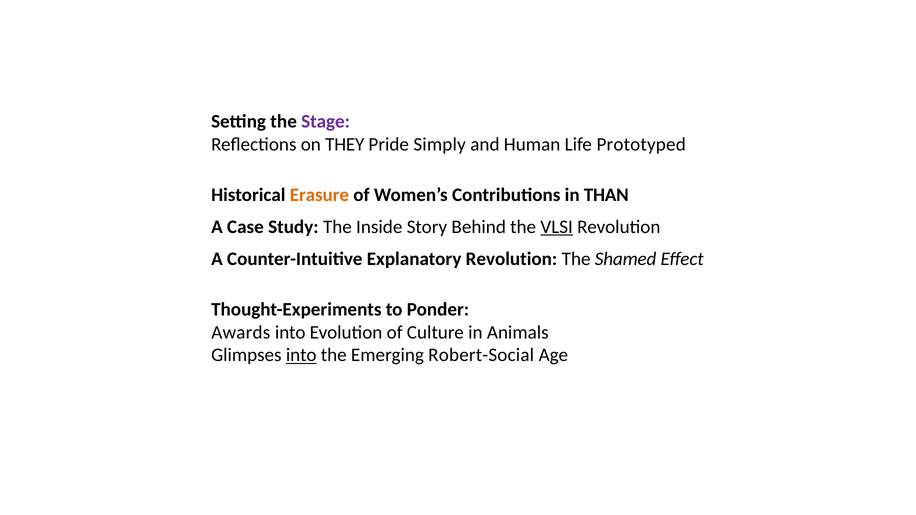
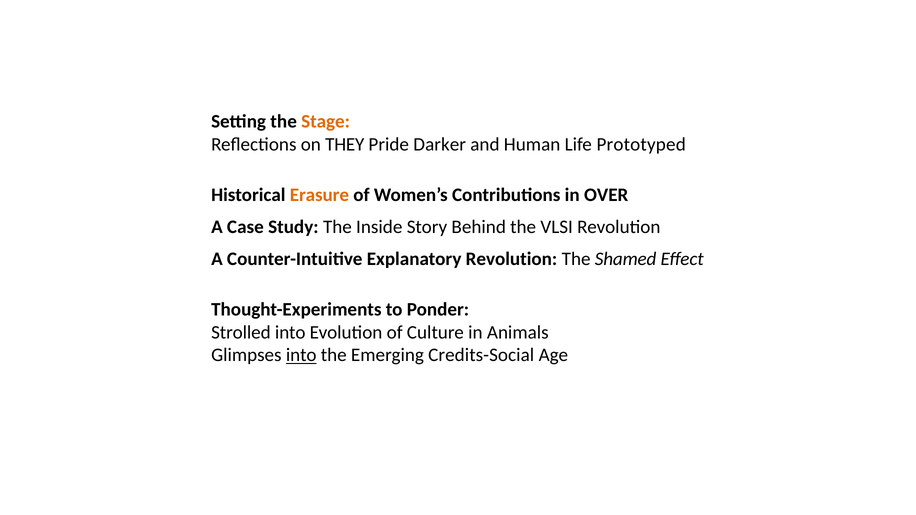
Stage colour: purple -> orange
Simply: Simply -> Darker
THAN: THAN -> OVER
VLSI underline: present -> none
Awards: Awards -> Strolled
Robert-Social: Robert-Social -> Credits-Social
